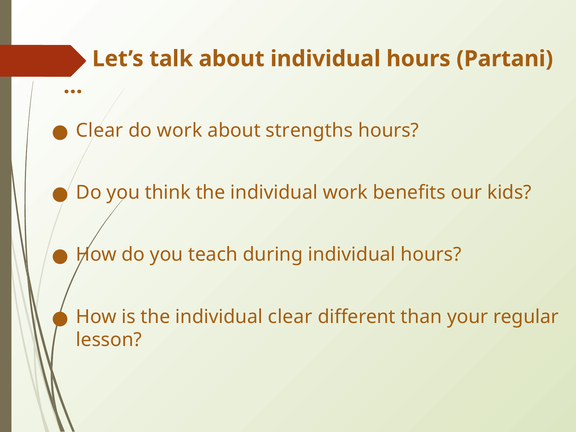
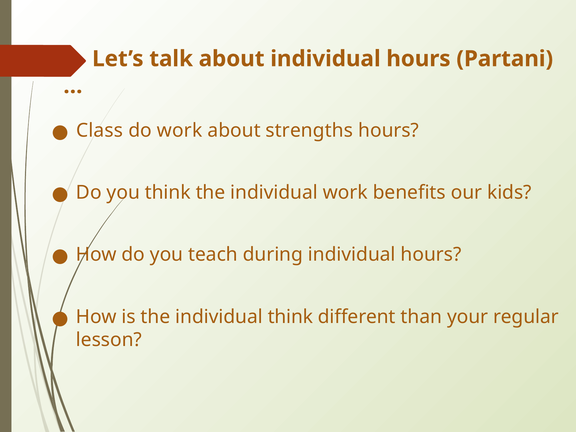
Clear at (100, 130): Clear -> Class
individual clear: clear -> think
